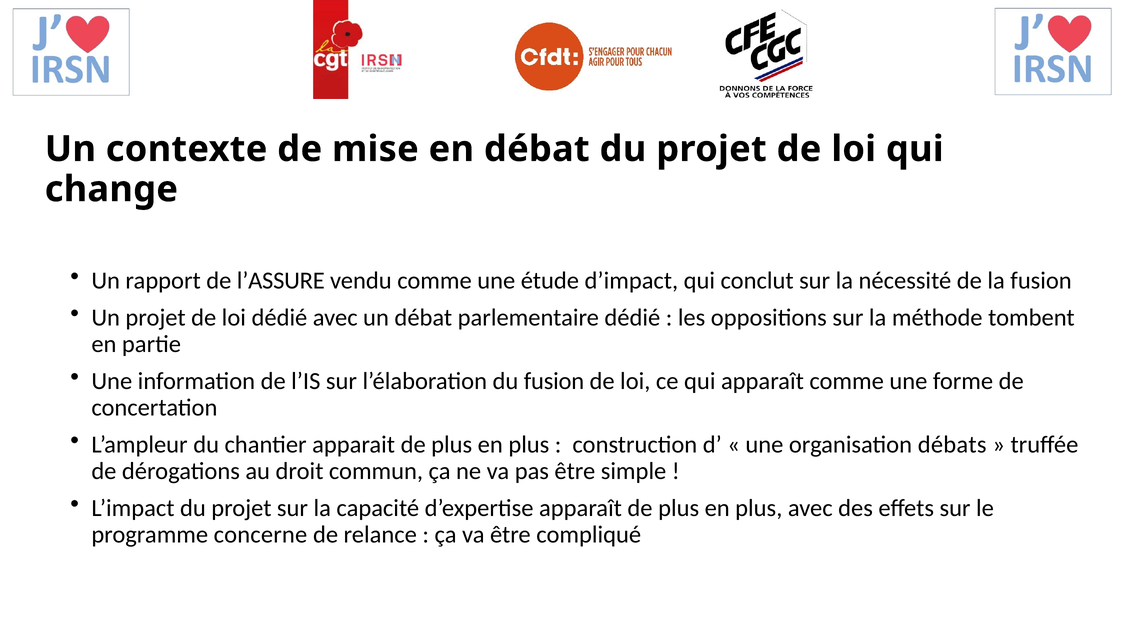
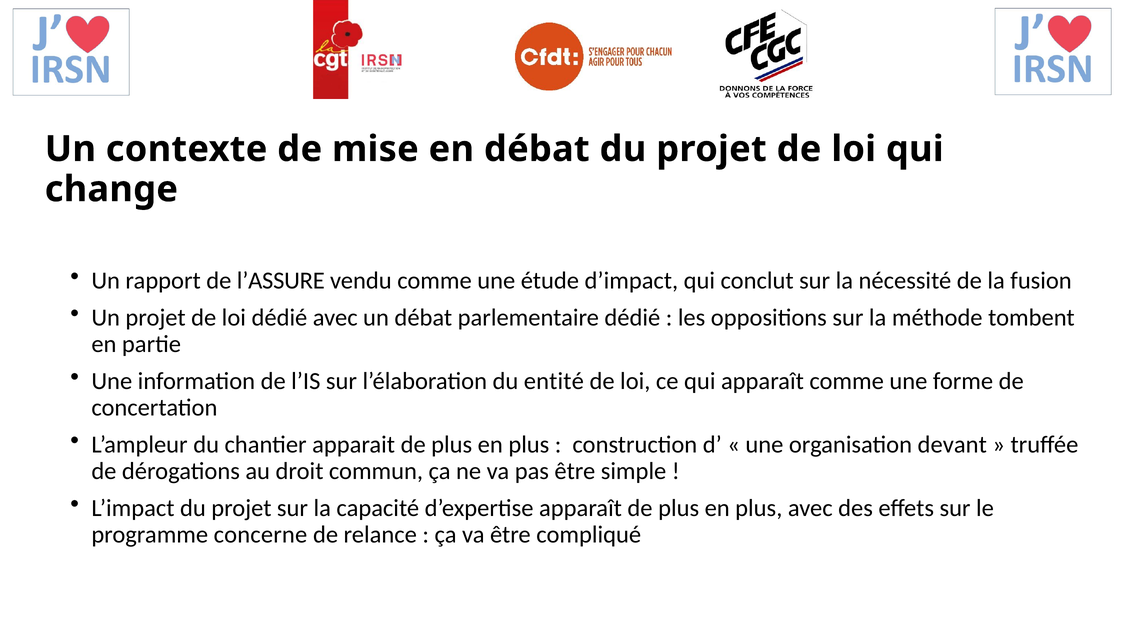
du fusion: fusion -> entité
débats: débats -> devant
